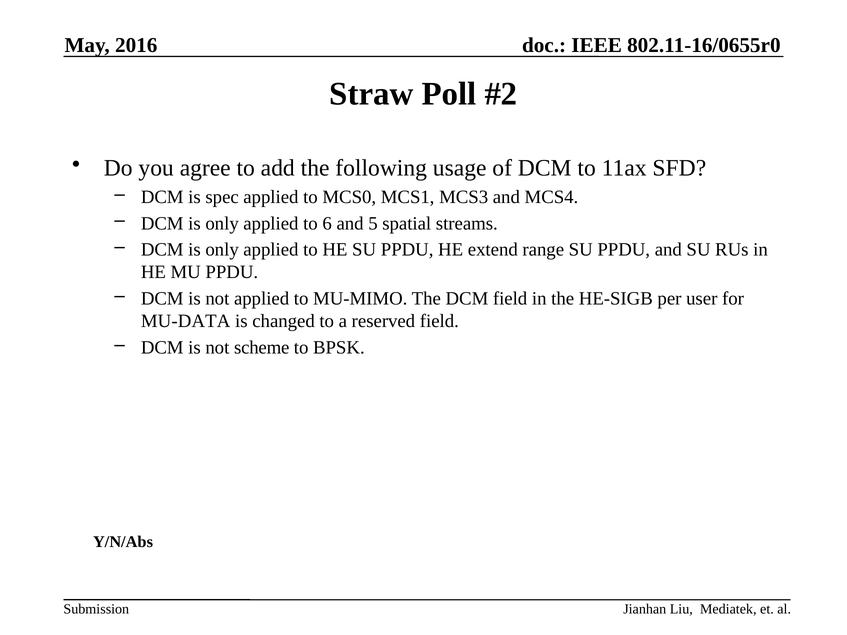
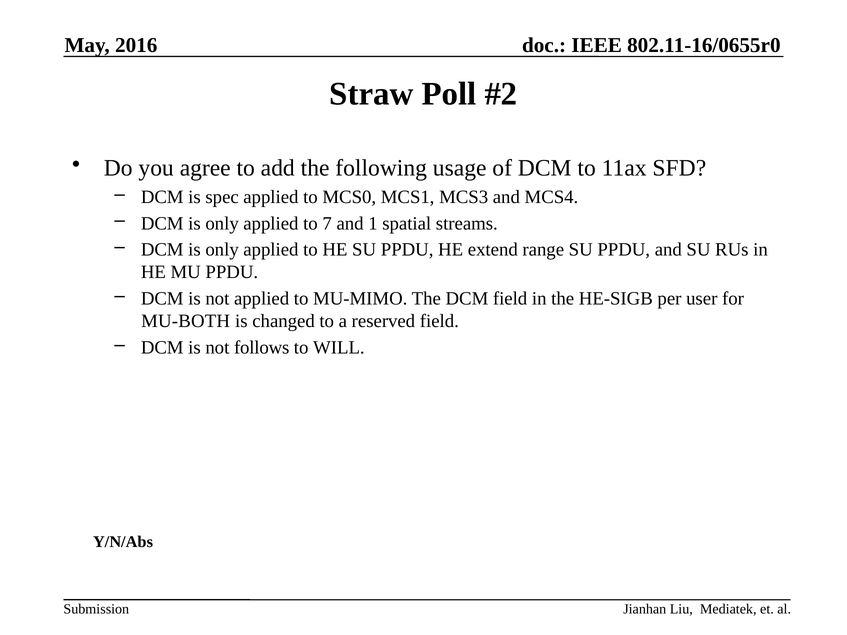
6: 6 -> 7
5: 5 -> 1
MU-DATA: MU-DATA -> MU-BOTH
scheme: scheme -> follows
BPSK: BPSK -> WILL
